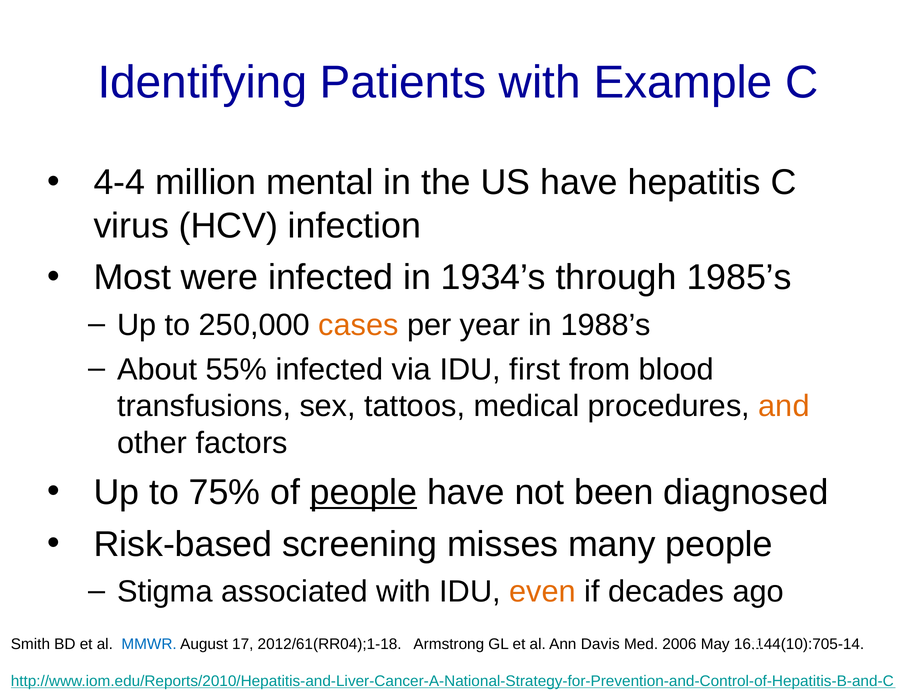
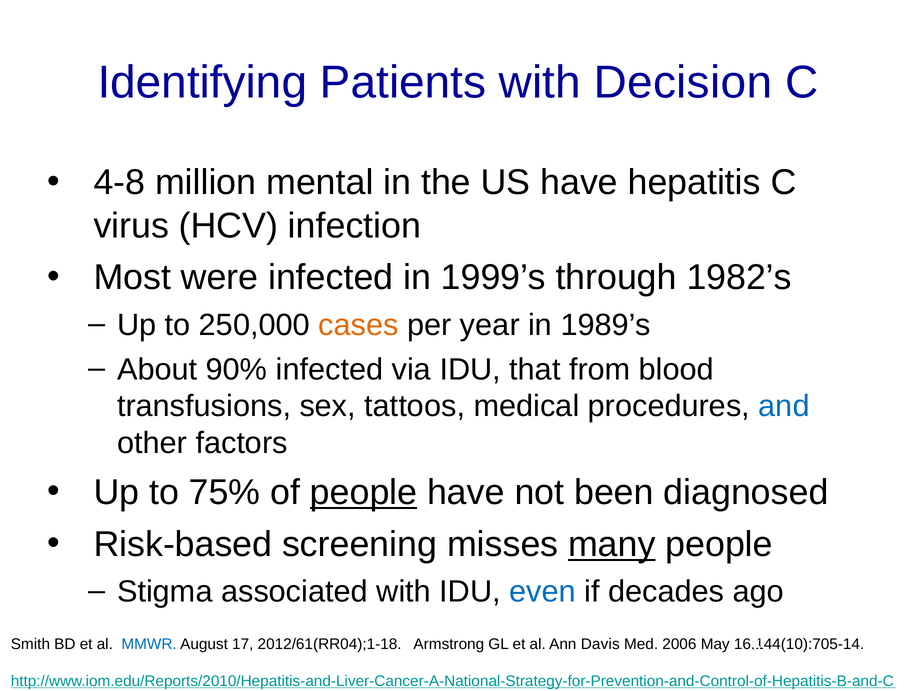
Example: Example -> Decision
4-4: 4-4 -> 4-8
1934’s: 1934’s -> 1999’s
1985’s: 1985’s -> 1982’s
1988’s: 1988’s -> 1989’s
55%: 55% -> 90%
first: first -> that
and colour: orange -> blue
many underline: none -> present
even colour: orange -> blue
